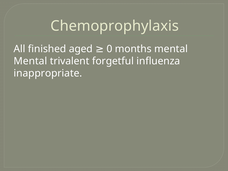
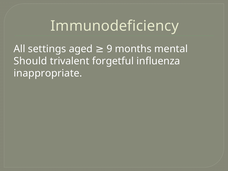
Chemoprophylaxis: Chemoprophylaxis -> Immunodeficiency
finished: finished -> settings
0: 0 -> 9
Mental at (30, 61): Mental -> Should
